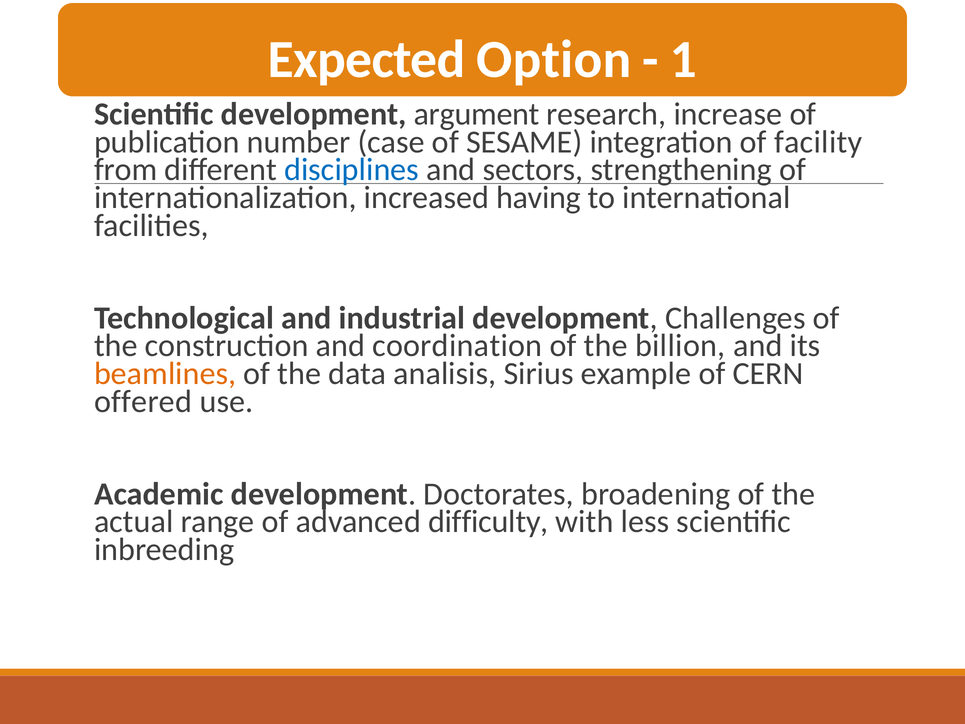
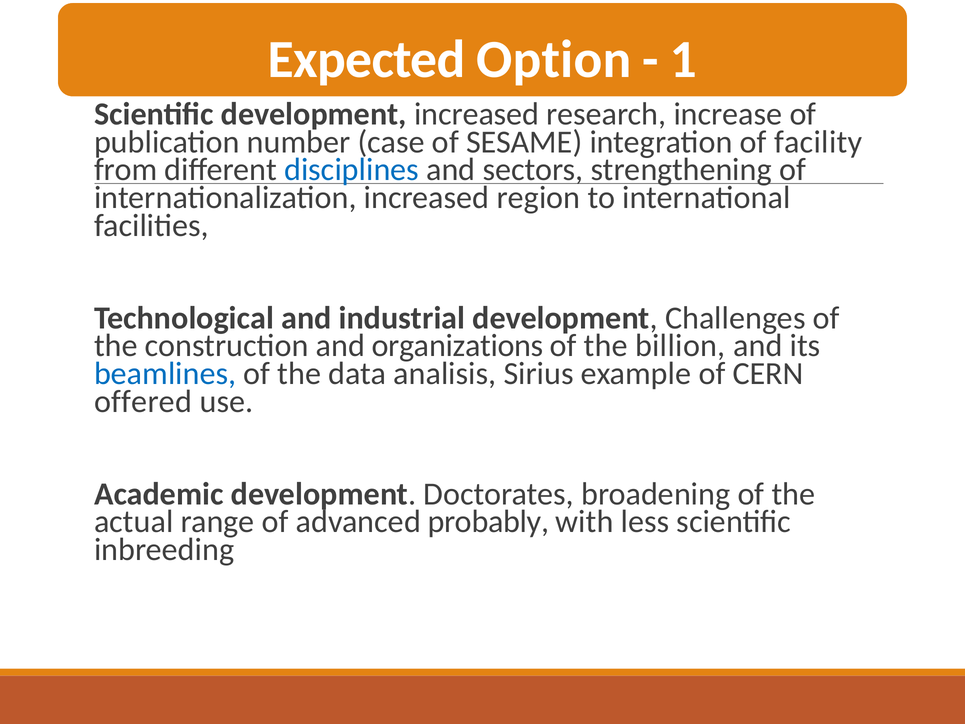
development argument: argument -> increased
having: having -> region
coordination: coordination -> organizations
beamlines colour: orange -> blue
difficulty: difficulty -> probably
